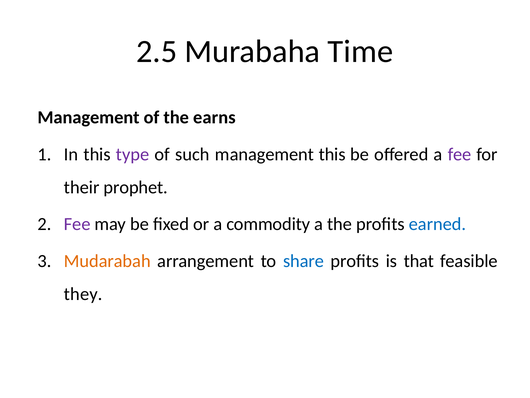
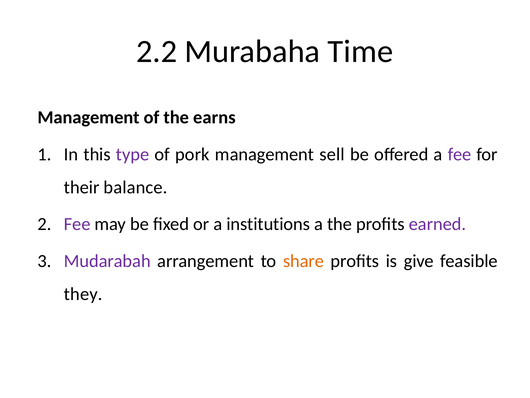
2.5: 2.5 -> 2.2
such: such -> pork
management this: this -> sell
prophet: prophet -> balance
commodity: commodity -> institutions
earned colour: blue -> purple
Mudarabah colour: orange -> purple
share colour: blue -> orange
that: that -> give
